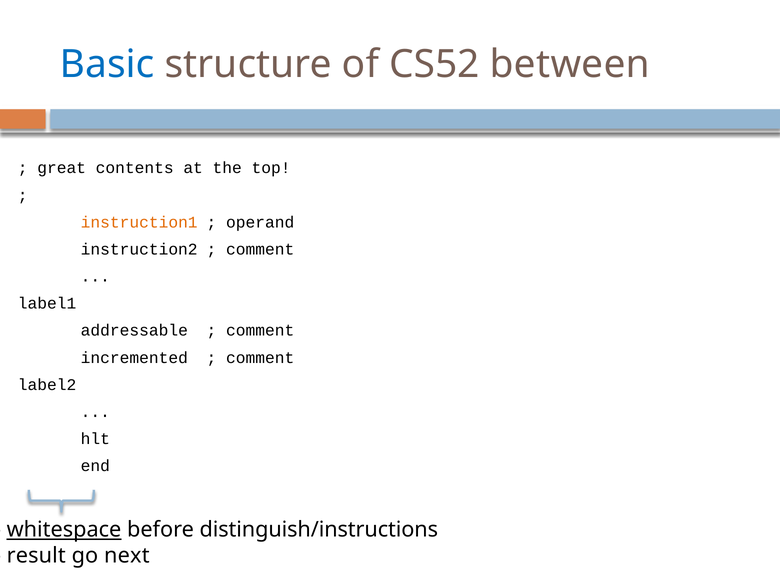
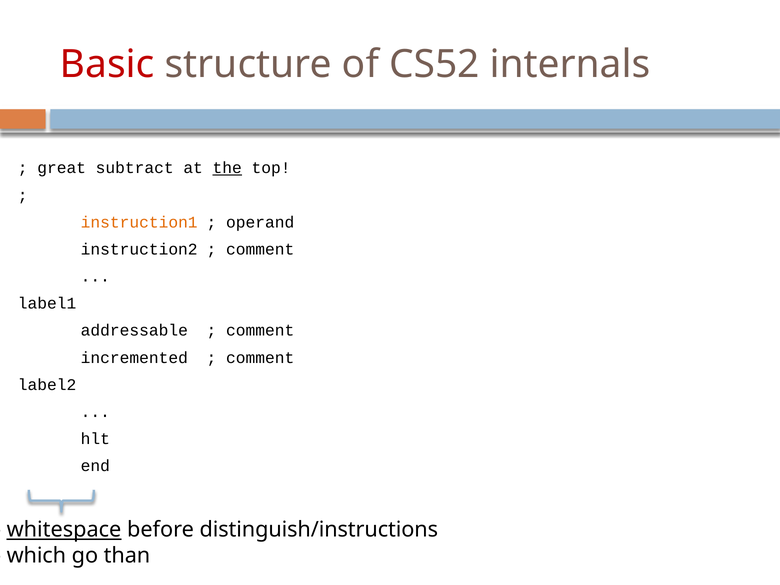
Basic colour: blue -> red
between: between -> internals
contents: contents -> subtract
the underline: none -> present
result: result -> which
next: next -> than
